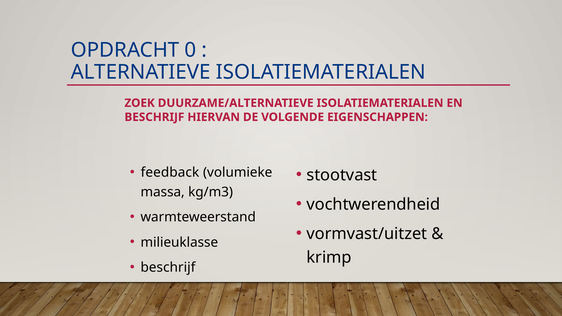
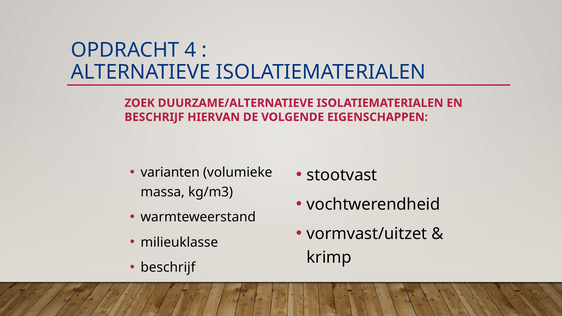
0: 0 -> 4
feedback: feedback -> varianten
